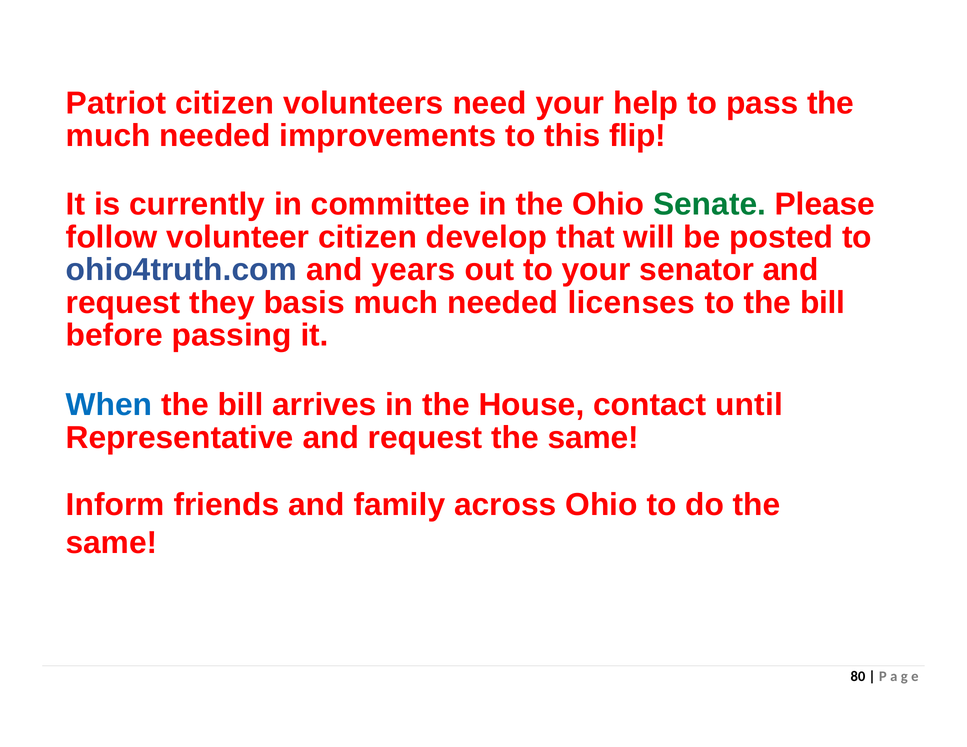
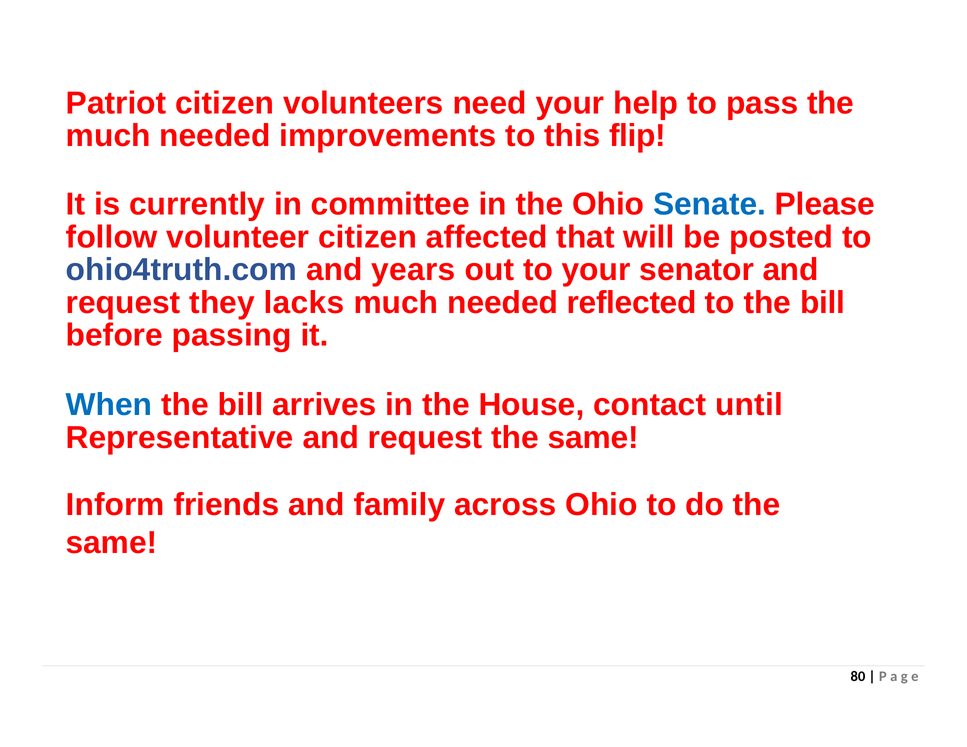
Senate colour: green -> blue
develop: develop -> affected
basis: basis -> lacks
licenses: licenses -> reflected
